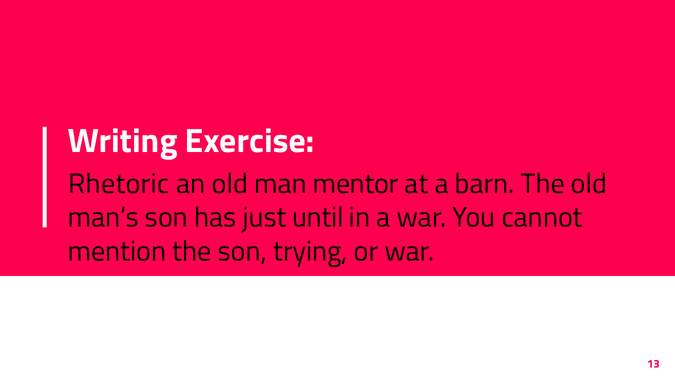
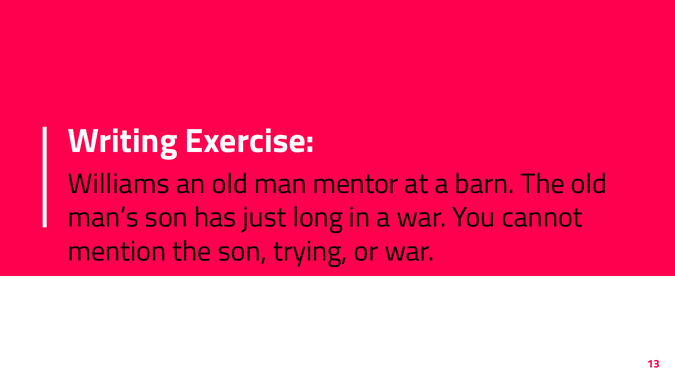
Rhetoric: Rhetoric -> Williams
until: until -> long
